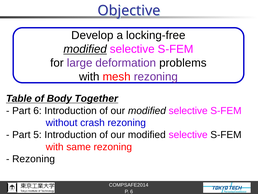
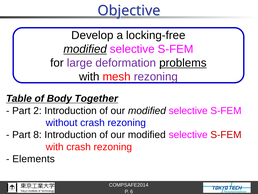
problems underline: none -> present
Part 6: 6 -> 2
5: 5 -> 8
S-FEM at (226, 135) colour: black -> red
with same: same -> crash
Rezoning at (34, 159): Rezoning -> Elements
